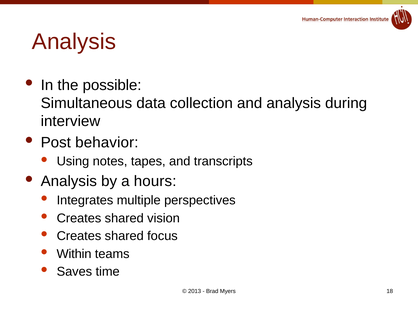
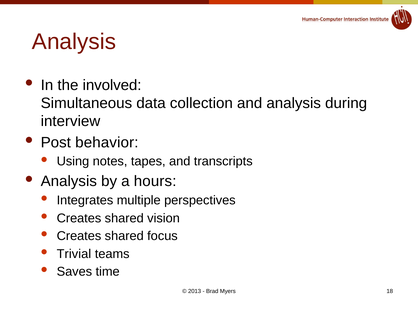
possible: possible -> involved
Within: Within -> Trivial
